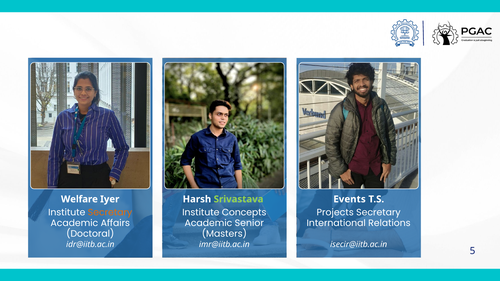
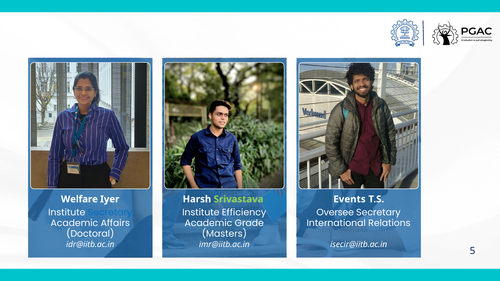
Secretary at (110, 213) colour: orange -> blue
Concepts: Concepts -> Efficiency
Projects: Projects -> Oversee
Senior: Senior -> Grade
